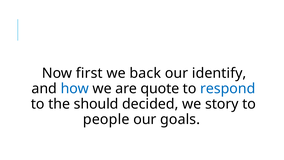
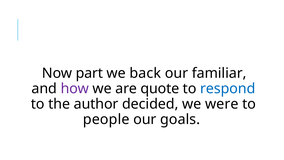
first: first -> part
identify: identify -> familiar
how colour: blue -> purple
should: should -> author
story: story -> were
